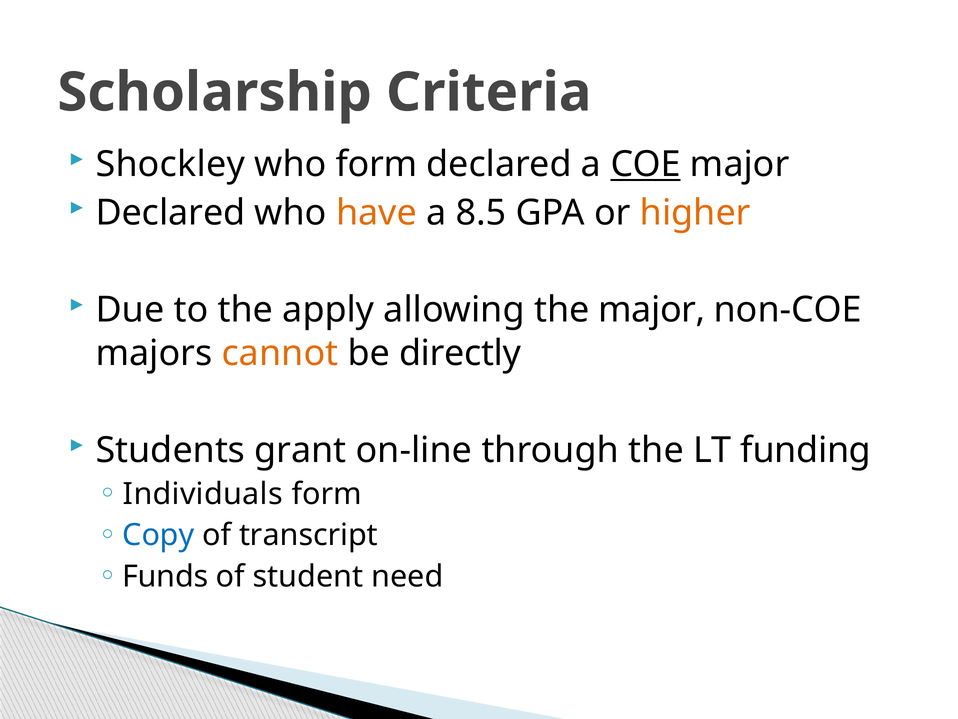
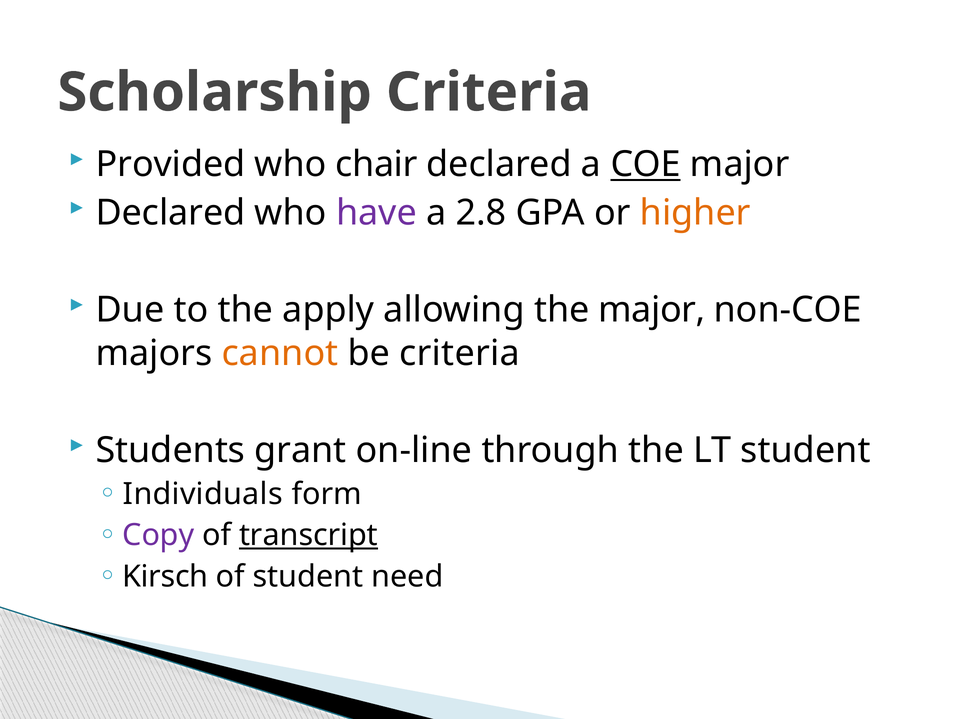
Shockley: Shockley -> Provided
who form: form -> chair
have colour: orange -> purple
8.5: 8.5 -> 2.8
be directly: directly -> criteria
LT funding: funding -> student
Copy colour: blue -> purple
transcript underline: none -> present
Funds: Funds -> Kirsch
